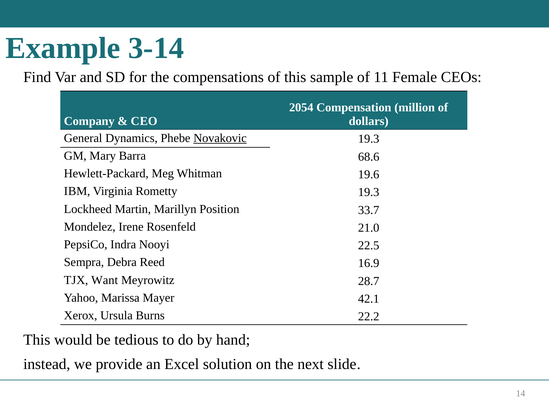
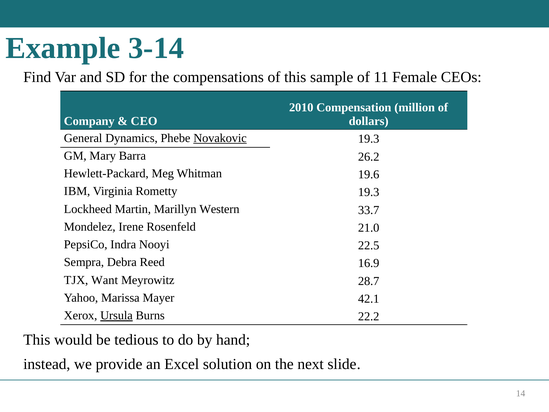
2054: 2054 -> 2010
68.6: 68.6 -> 26.2
Position: Position -> Western
Ursula underline: none -> present
